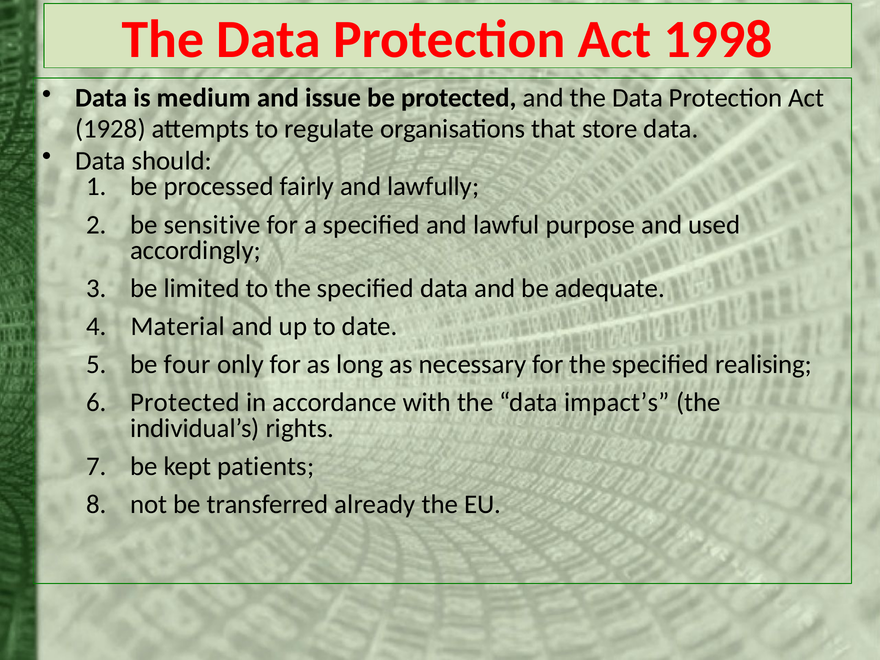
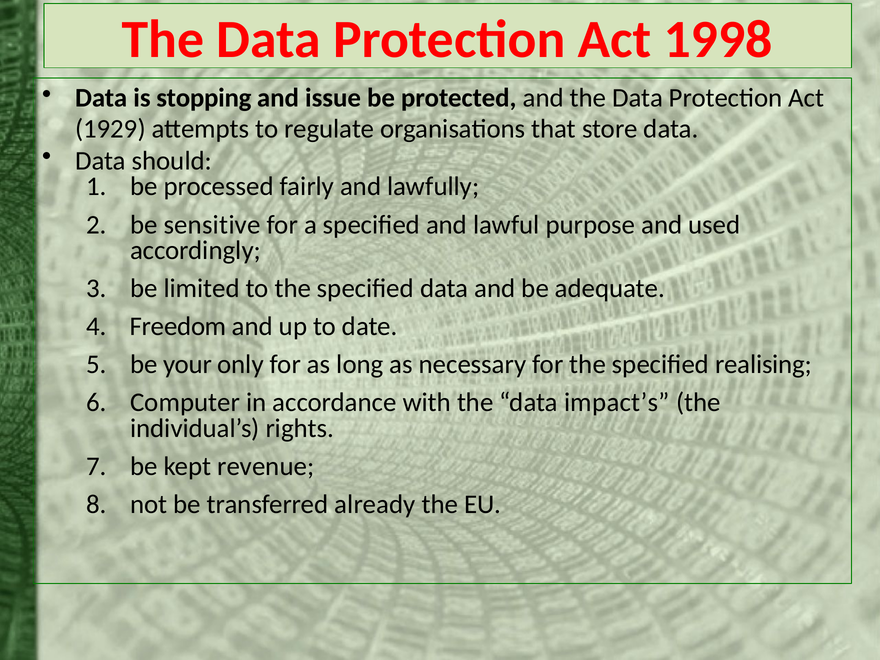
medium: medium -> stopping
1928: 1928 -> 1929
Material: Material -> Freedom
four: four -> your
Protected at (185, 403): Protected -> Computer
patients: patients -> revenue
